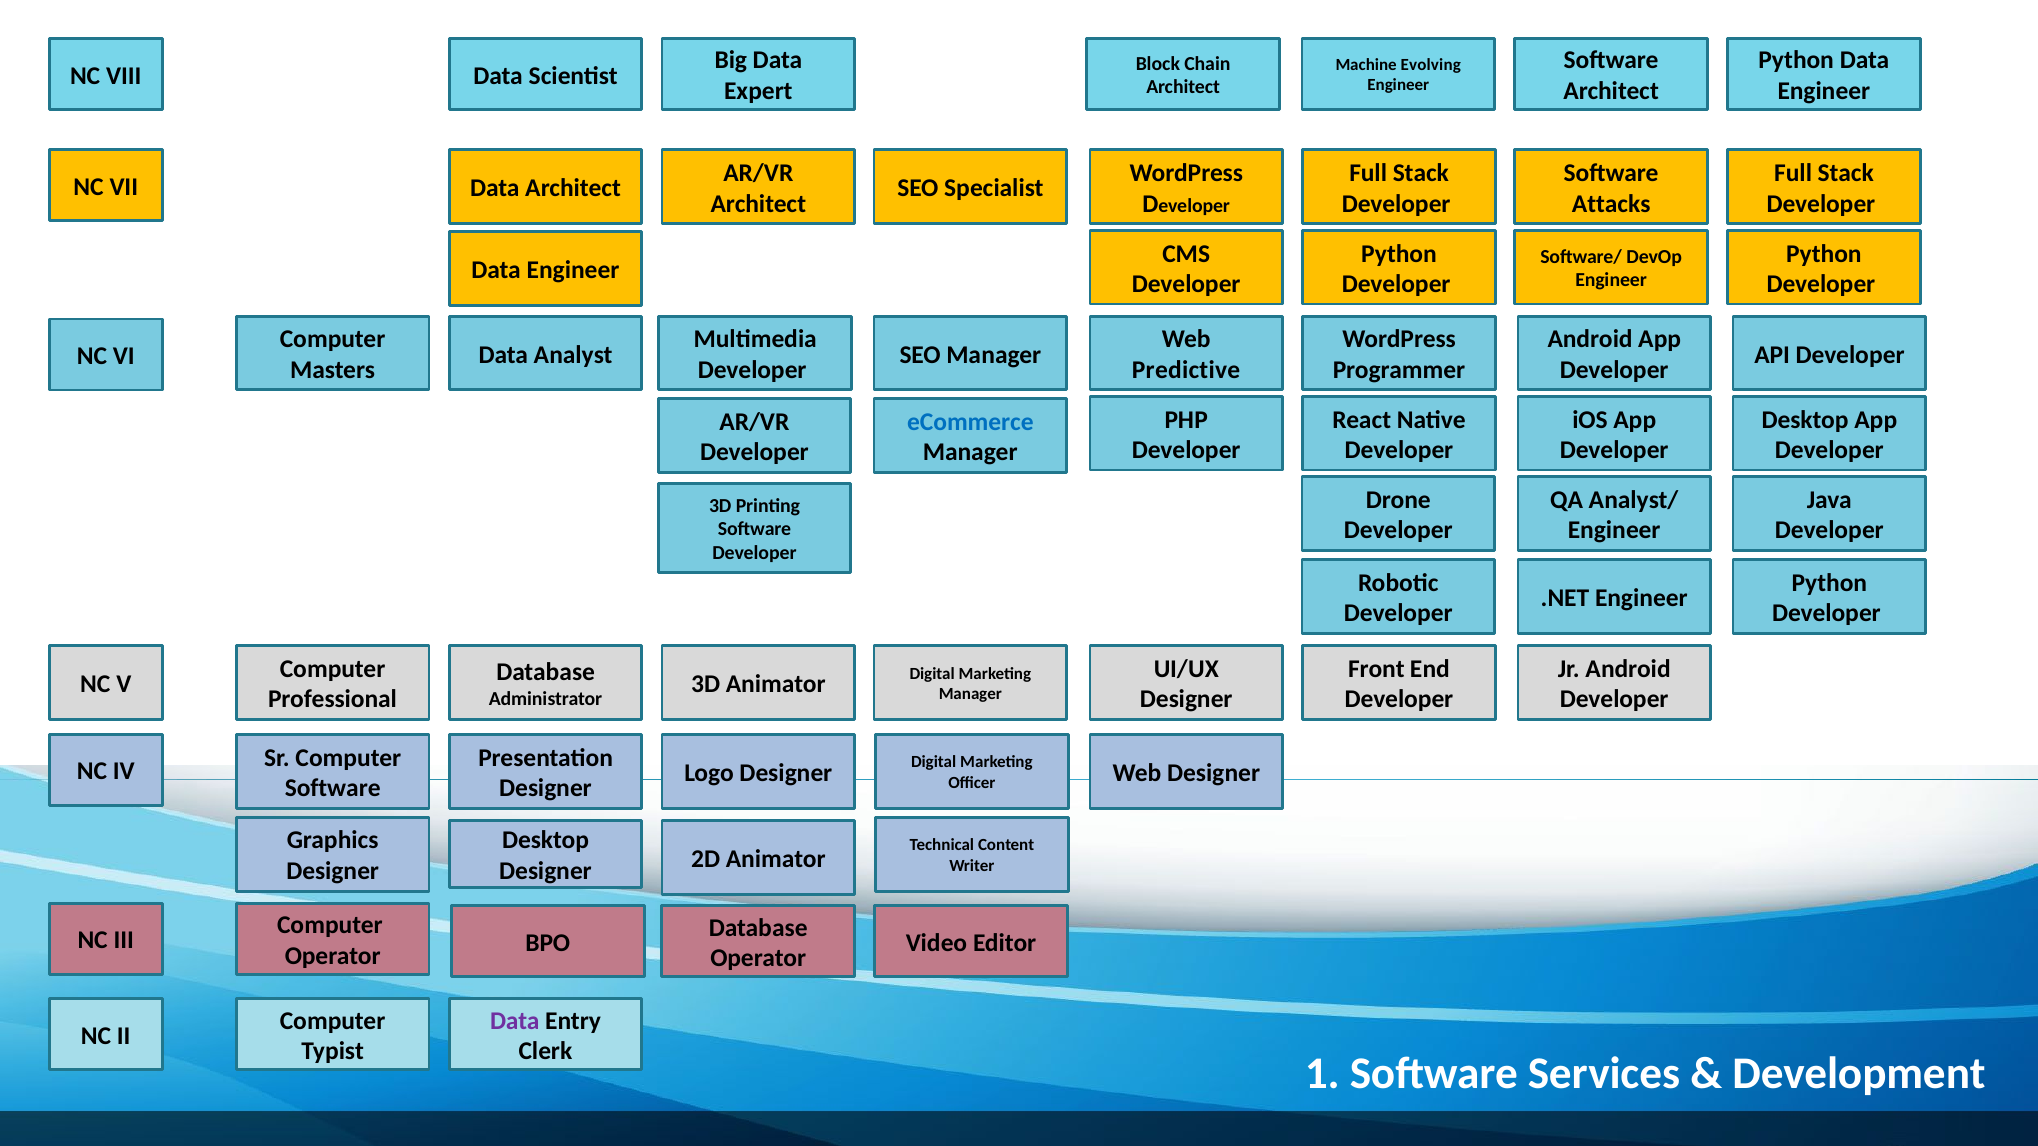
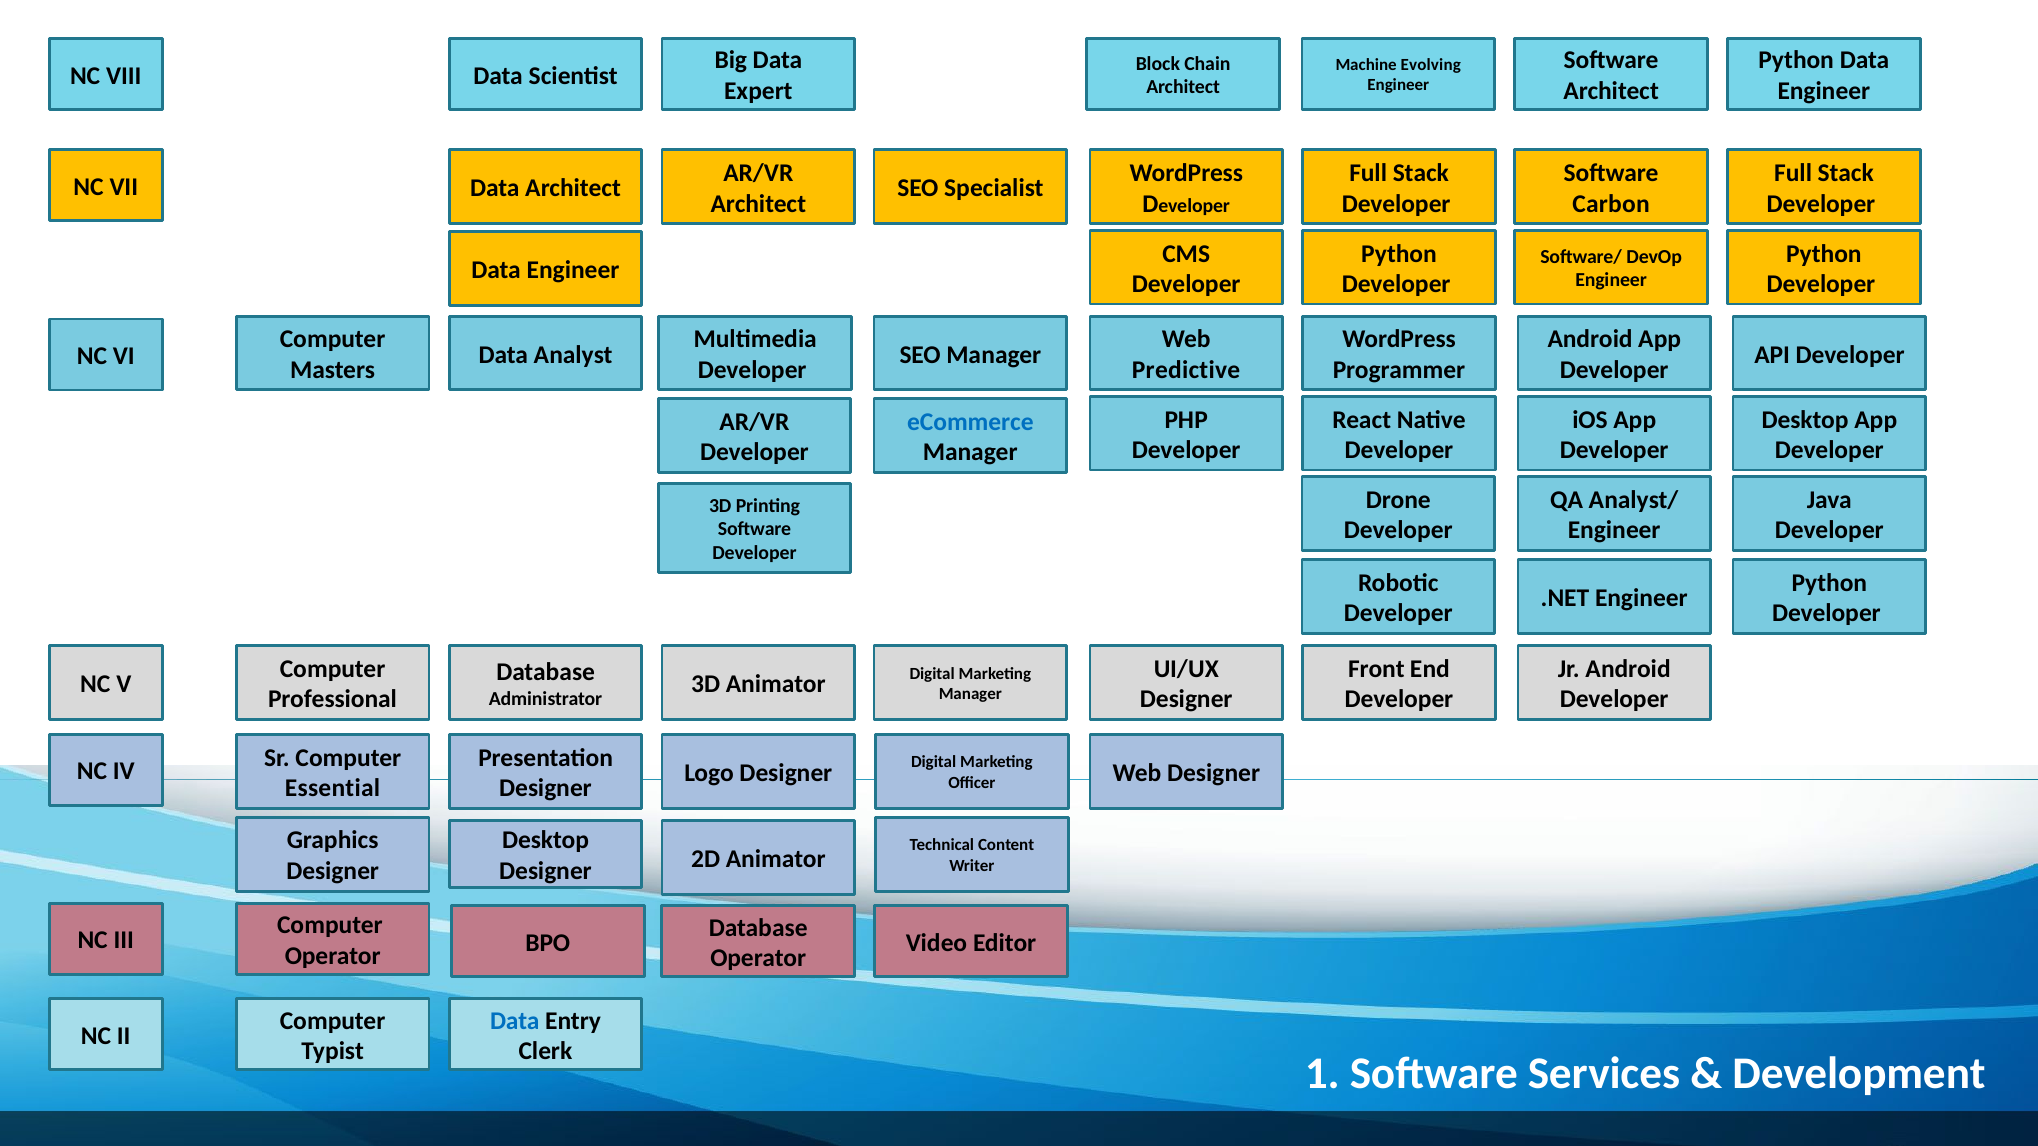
Attacks: Attacks -> Carbon
Software at (333, 789): Software -> Essential
Data at (515, 1021) colour: purple -> blue
